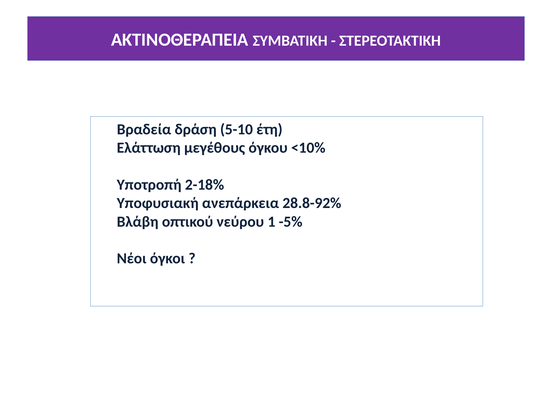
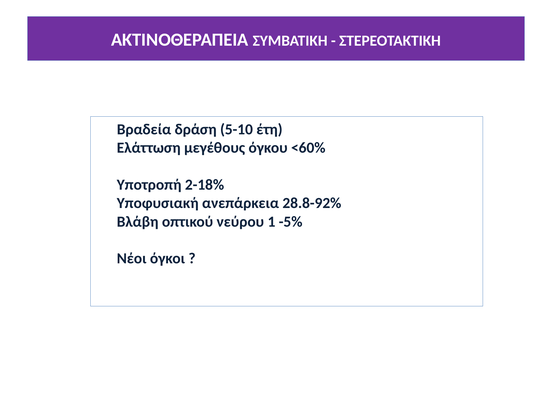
<10%: <10% -> <60%
